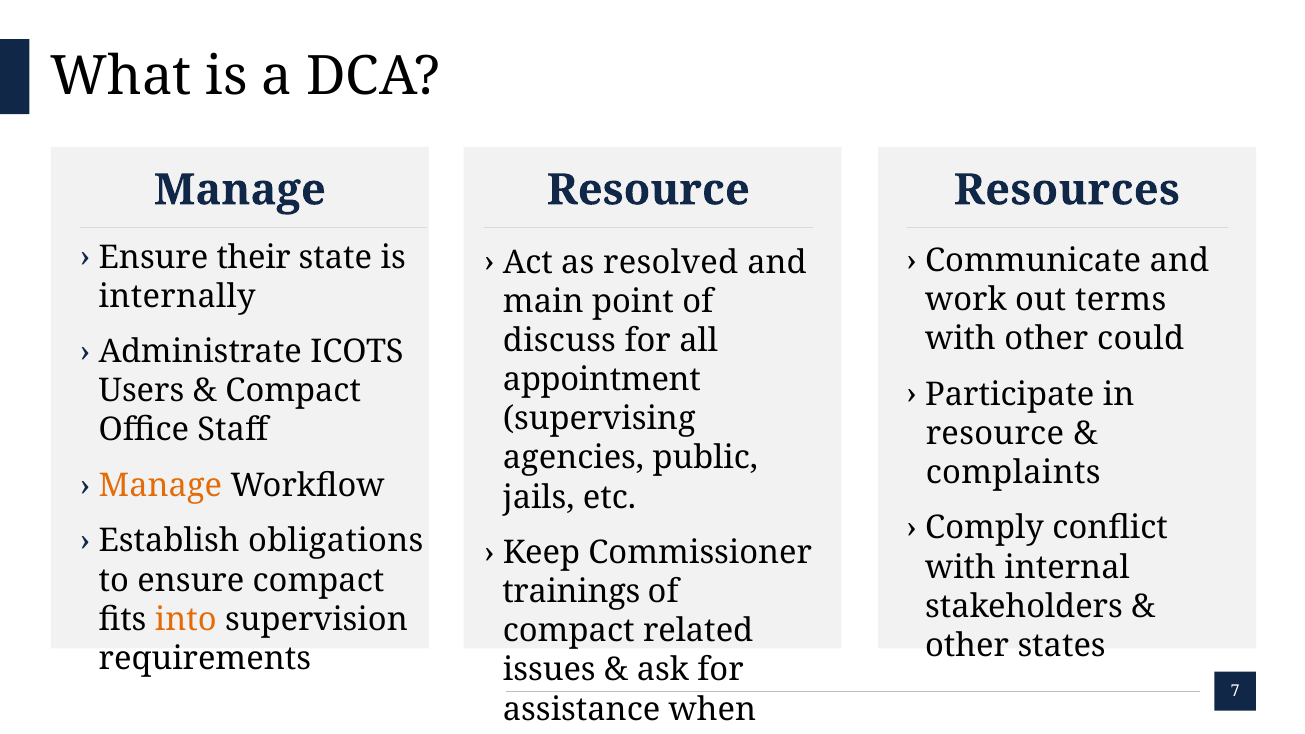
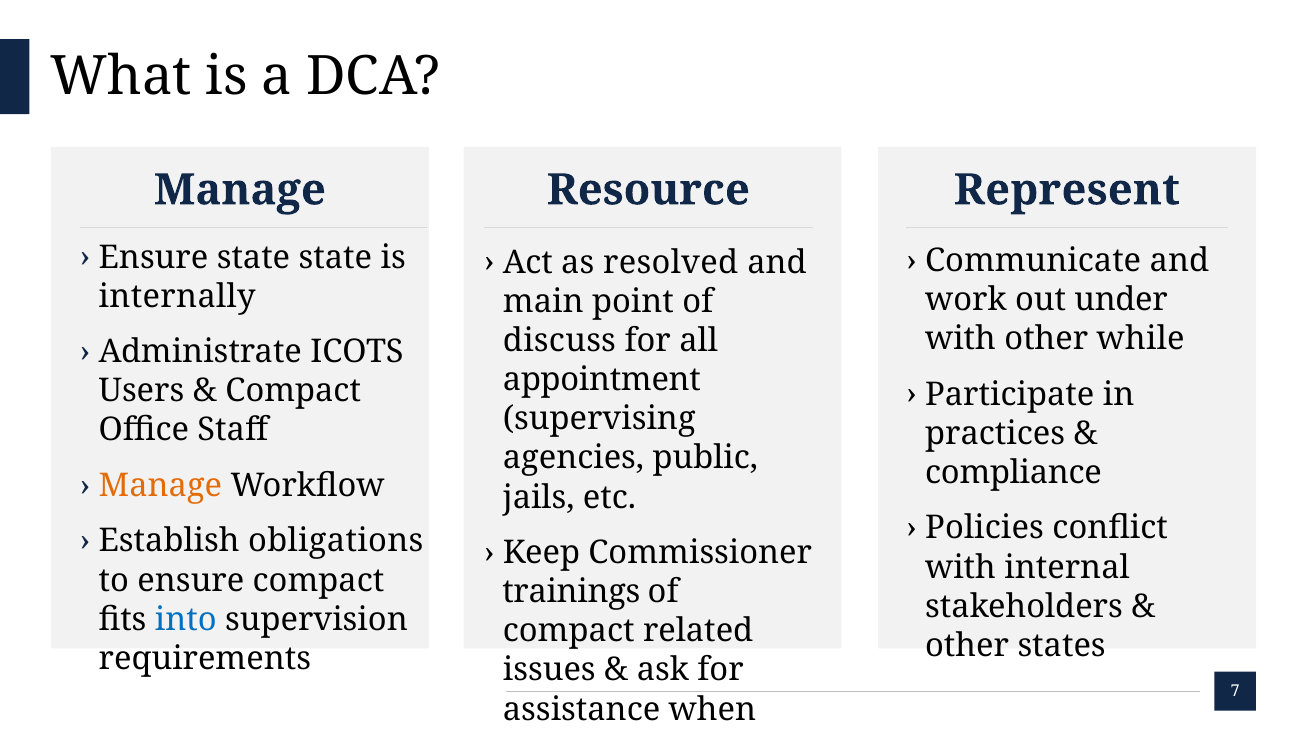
Resources: Resources -> Represent
Ensure their: their -> state
terms: terms -> under
could: could -> while
resource at (995, 434): resource -> practices
complaints: complaints -> compliance
Comply: Comply -> Policies
into colour: orange -> blue
